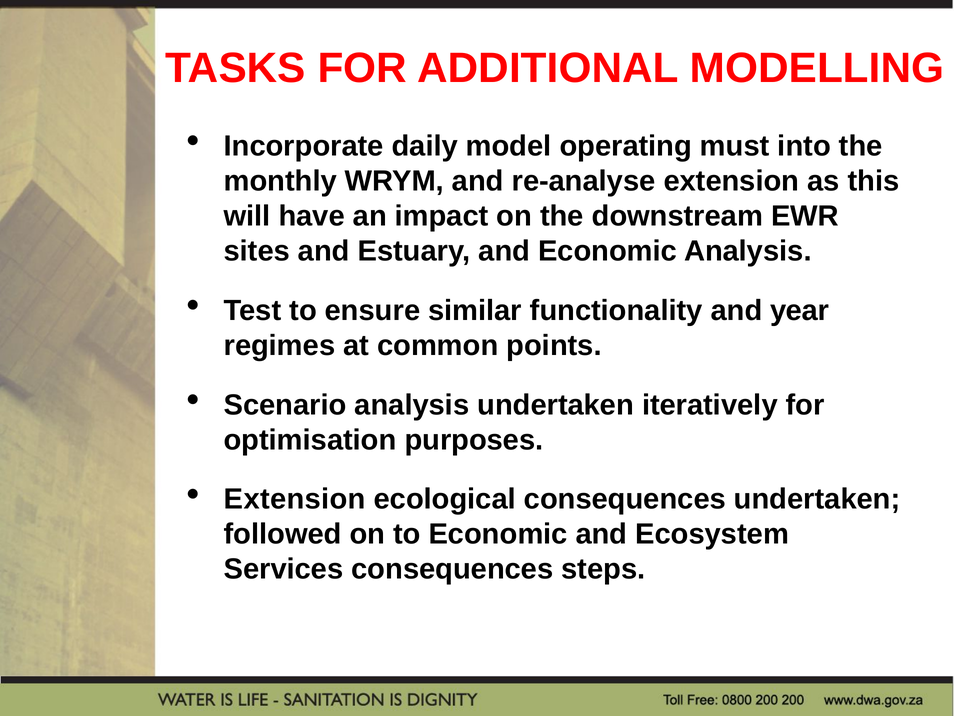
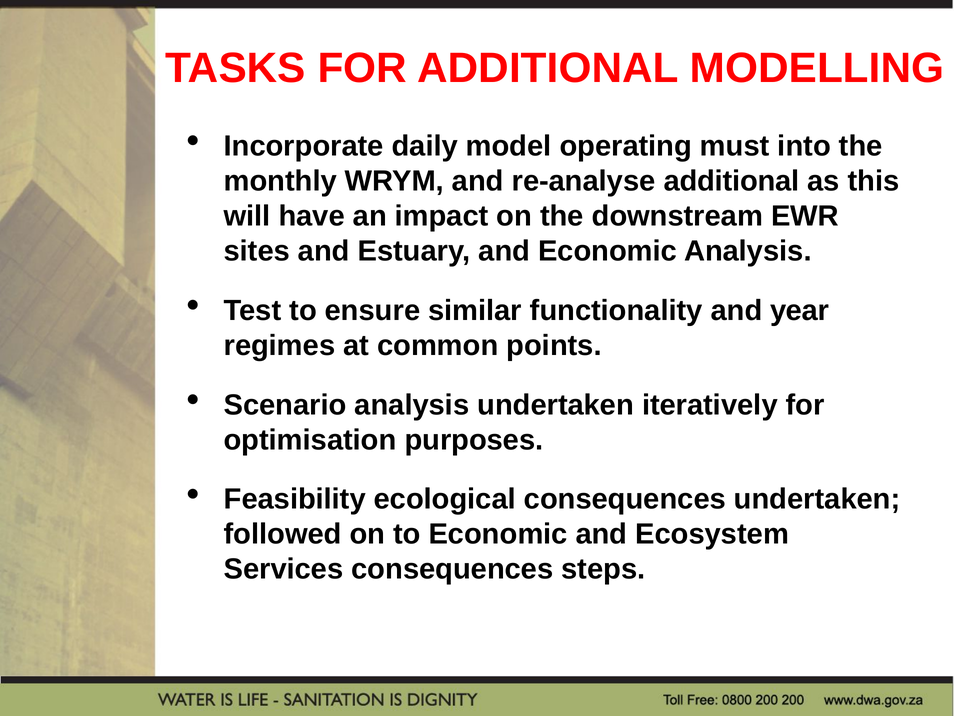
re-analyse extension: extension -> additional
Extension at (295, 499): Extension -> Feasibility
